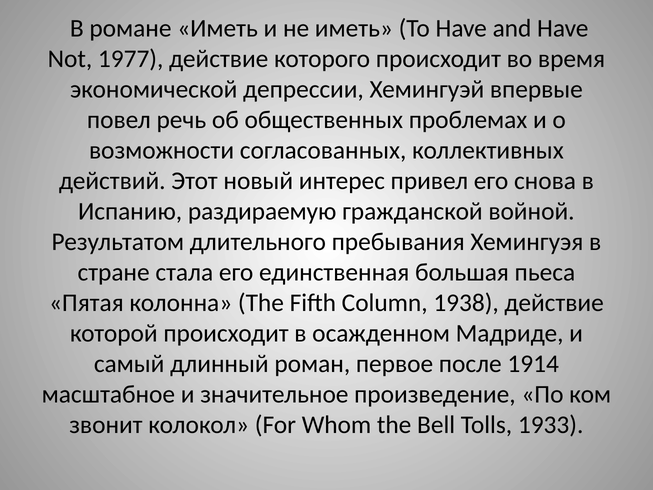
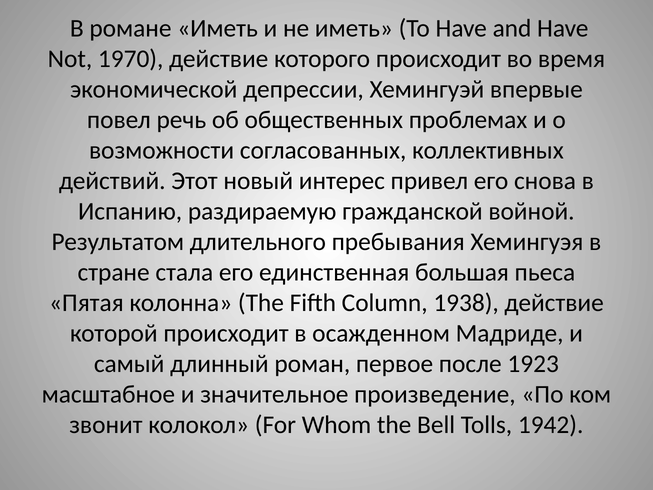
1977: 1977 -> 1970
1914: 1914 -> 1923
1933: 1933 -> 1942
